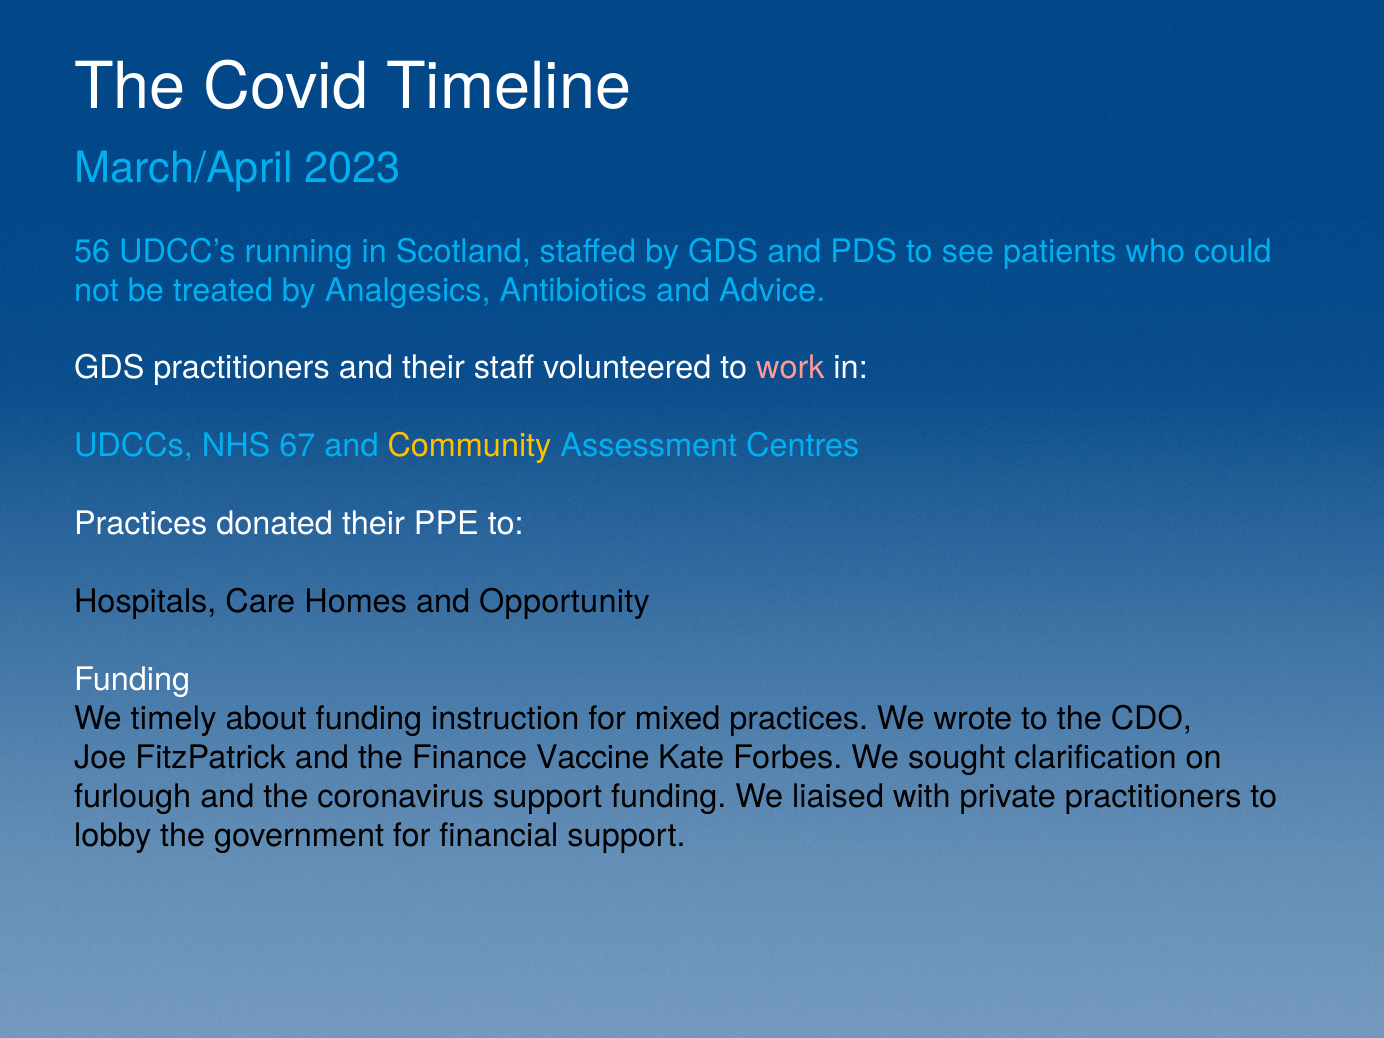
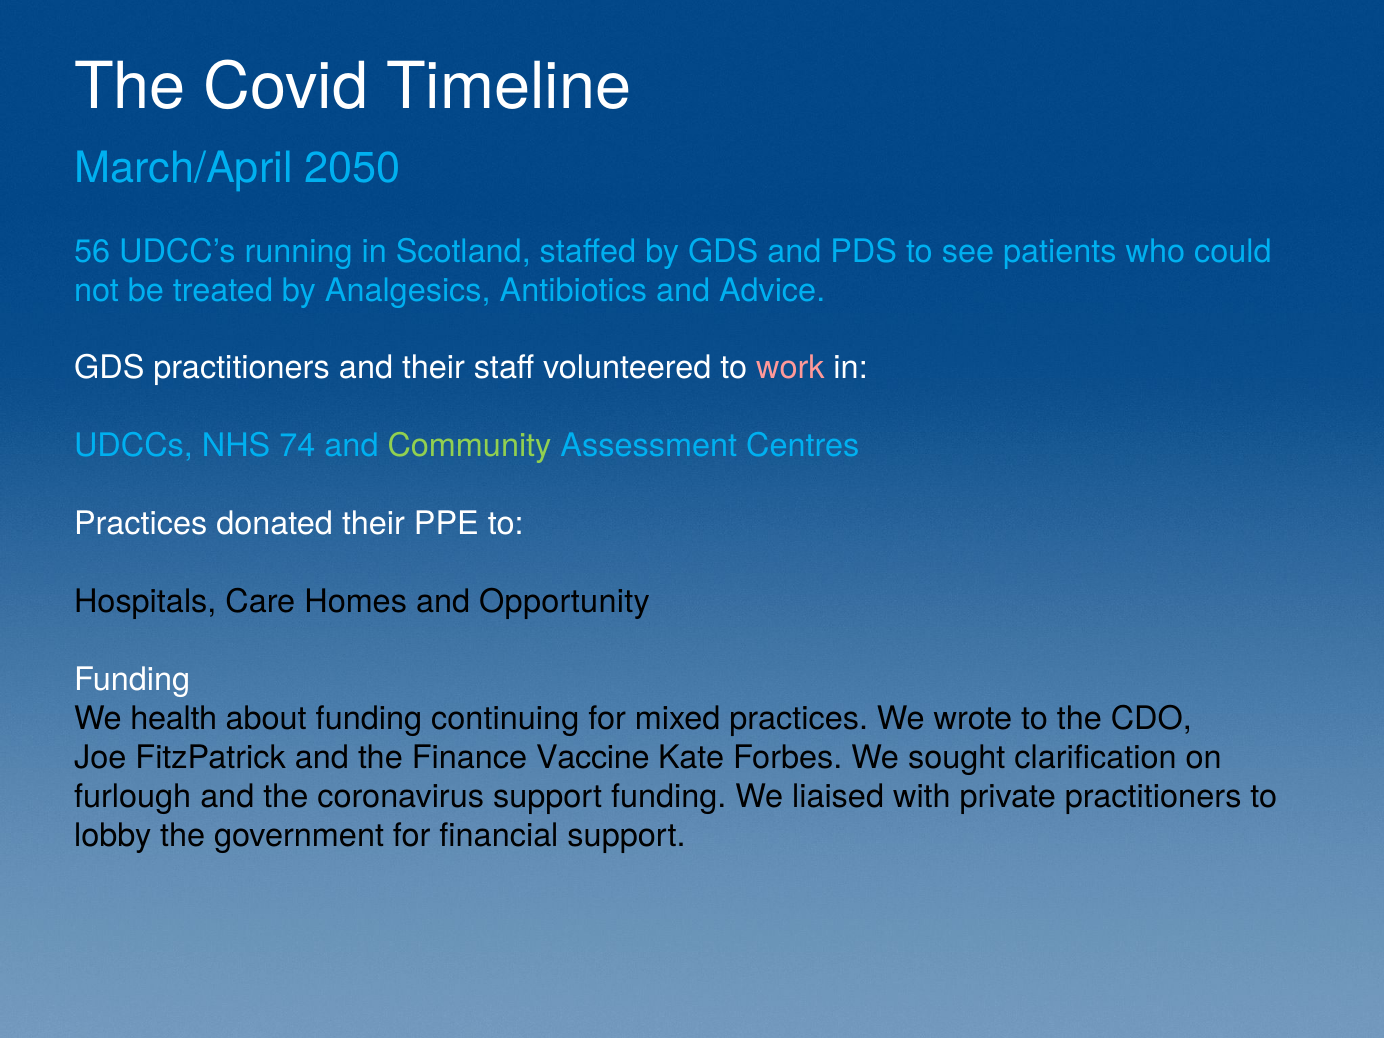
2023: 2023 -> 2050
67: 67 -> 74
Community colour: yellow -> light green
timely: timely -> health
instruction: instruction -> continuing
